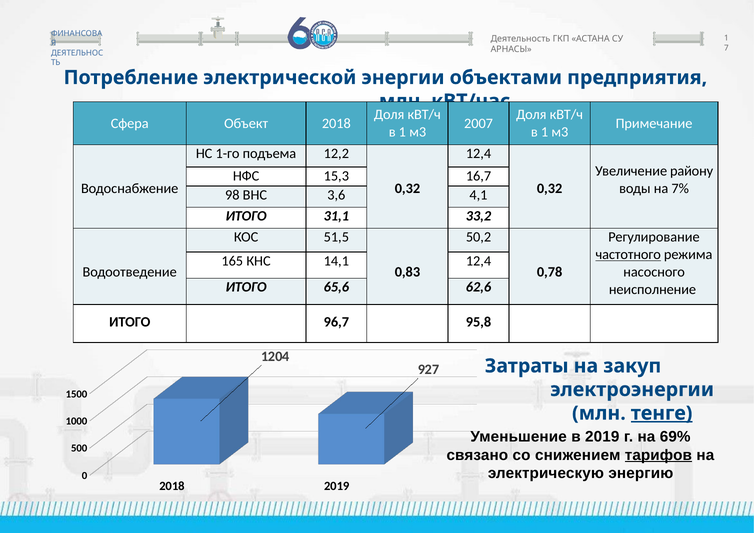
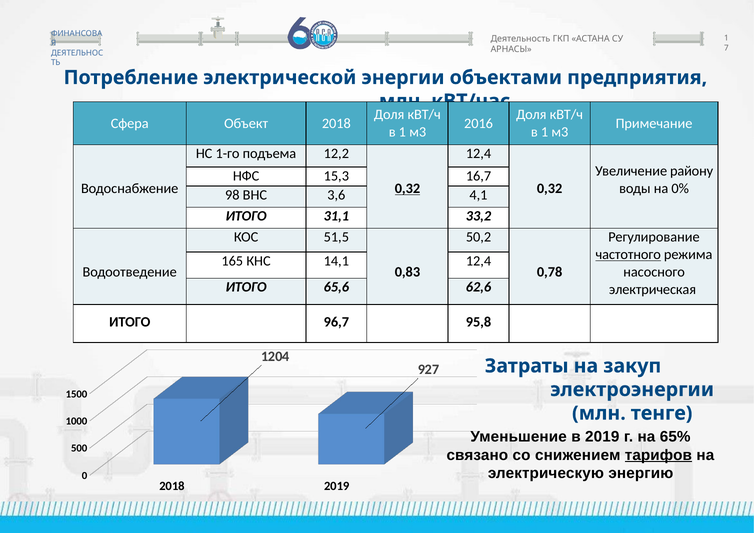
2007: 2007 -> 2016
0,32 at (407, 189) underline: none -> present
7%: 7% -> 0%
неисполнение: неисполнение -> электрическая
тенге underline: present -> none
69%: 69% -> 65%
